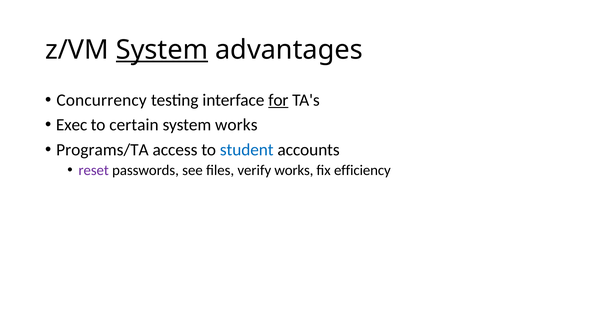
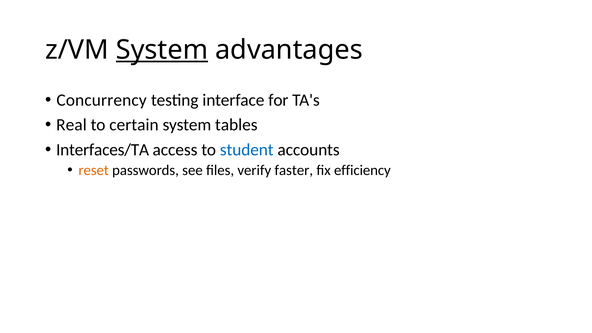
for underline: present -> none
Exec: Exec -> Real
system works: works -> tables
Programs/TA: Programs/TA -> Interfaces/TA
reset colour: purple -> orange
verify works: works -> faster
